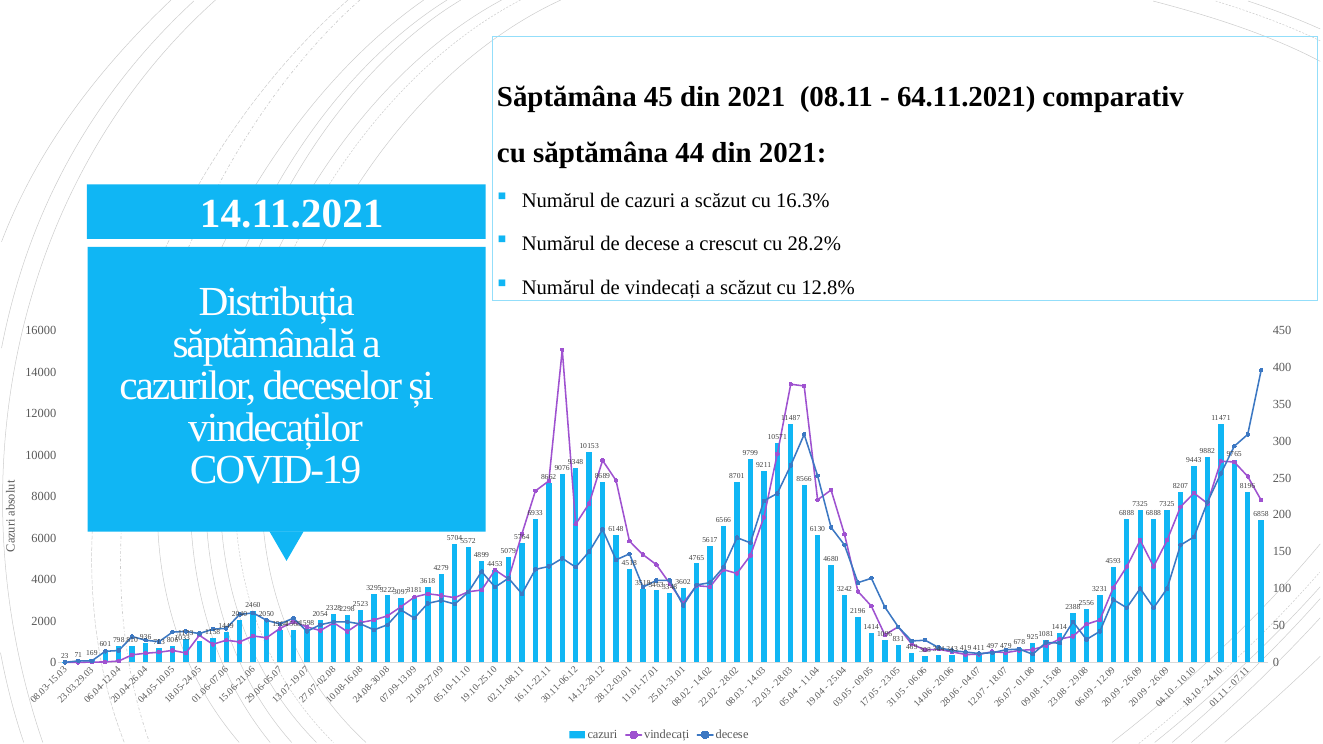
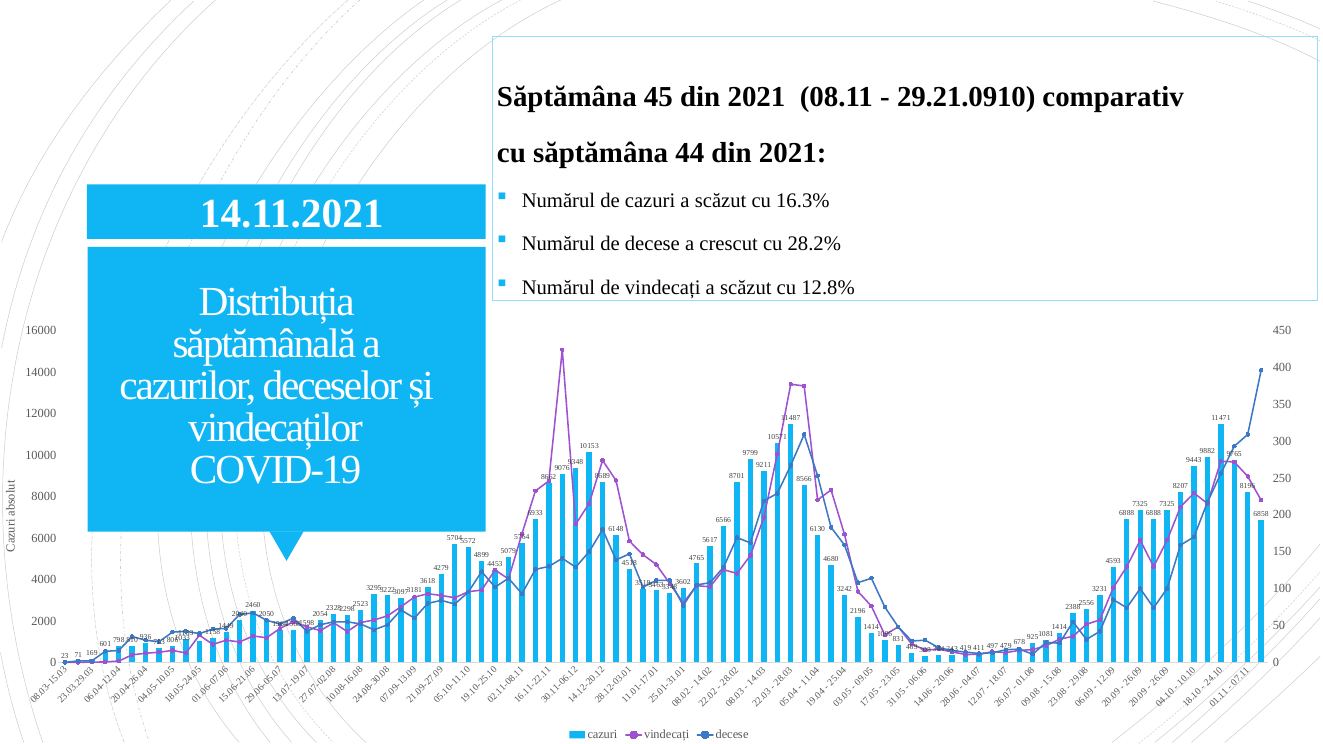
64.11.2021: 64.11.2021 -> 29.21.0910
